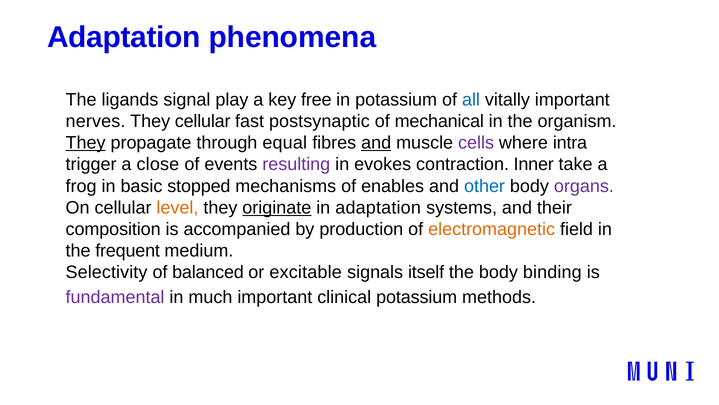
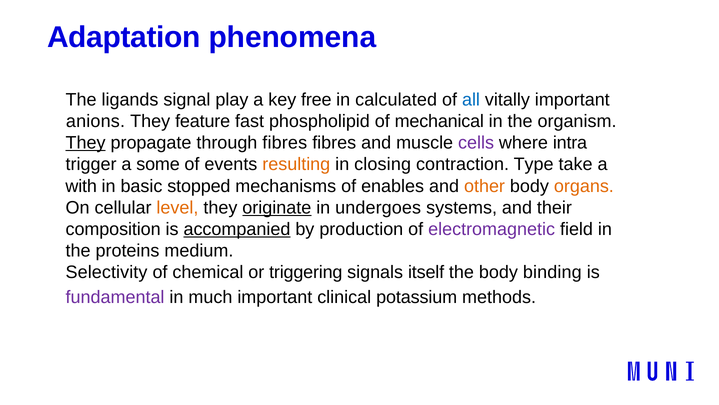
in potassium: potassium -> calculated
nerves: nerves -> anions
They cellular: cellular -> feature
postsynaptic: postsynaptic -> phospholipid
through equal: equal -> fibres
and at (376, 143) underline: present -> none
close: close -> some
resulting colour: purple -> orange
evokes: evokes -> closing
Inner: Inner -> Type
frog: frog -> with
other colour: blue -> orange
organs colour: purple -> orange
in adaptation: adaptation -> undergoes
accompanied underline: none -> present
electromagnetic colour: orange -> purple
frequent: frequent -> proteins
balanced: balanced -> chemical
excitable: excitable -> triggering
